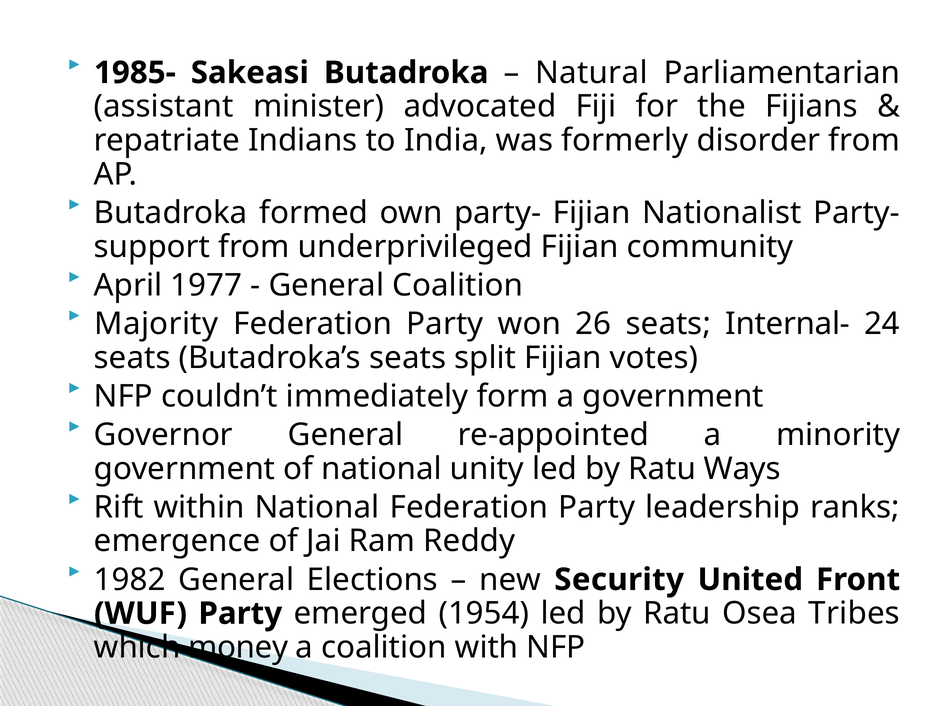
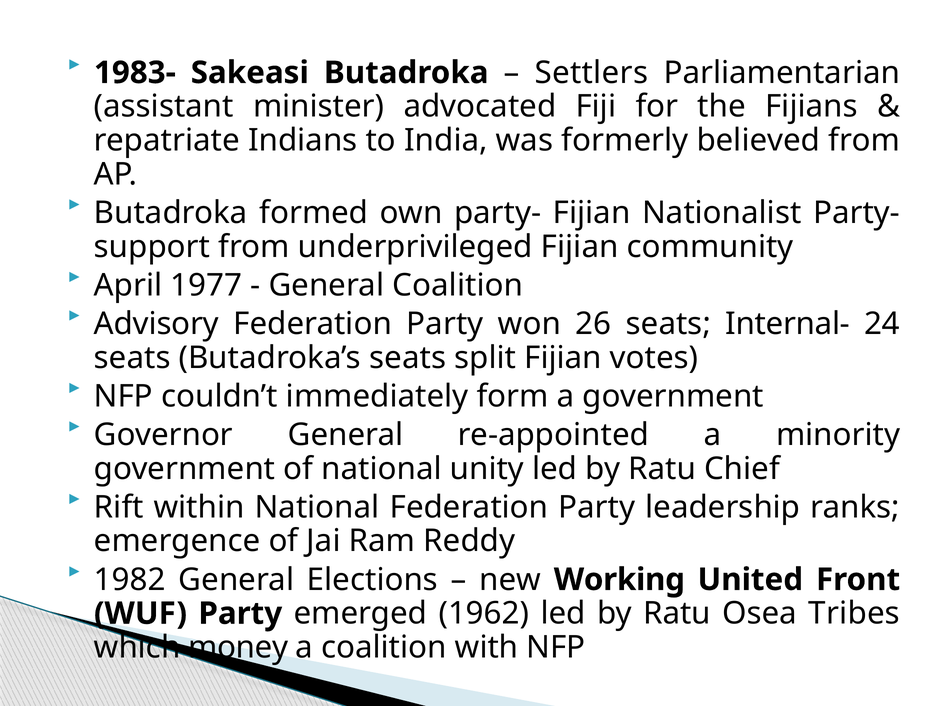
1985-: 1985- -> 1983-
Natural: Natural -> Settlers
disorder: disorder -> believed
Majority: Majority -> Advisory
Ways: Ways -> Chief
Security: Security -> Working
1954: 1954 -> 1962
